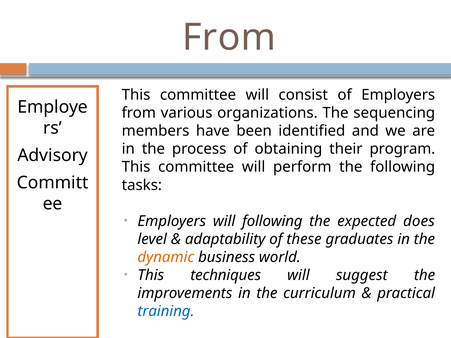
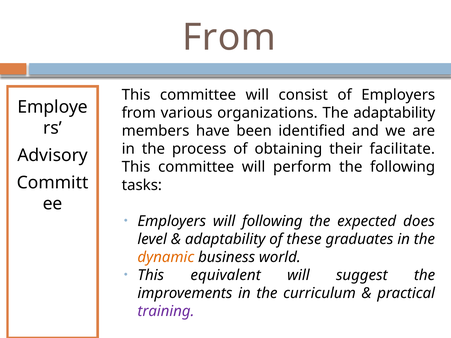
The sequencing: sequencing -> adaptability
program: program -> facilitate
techniques: techniques -> equivalent
training colour: blue -> purple
